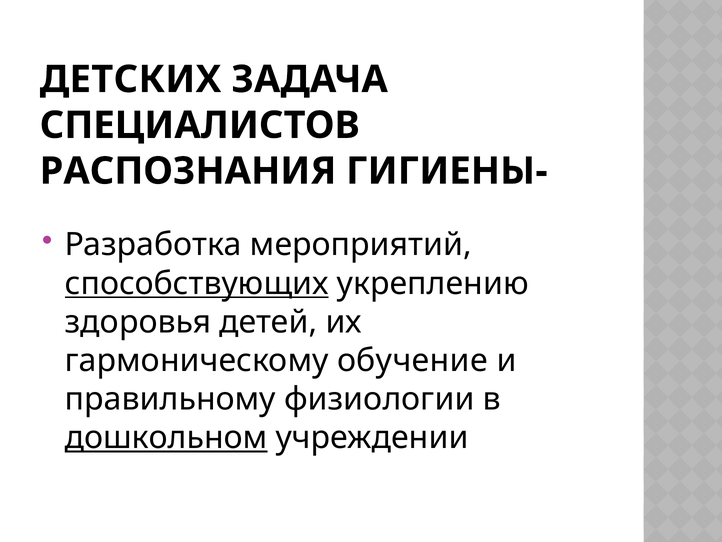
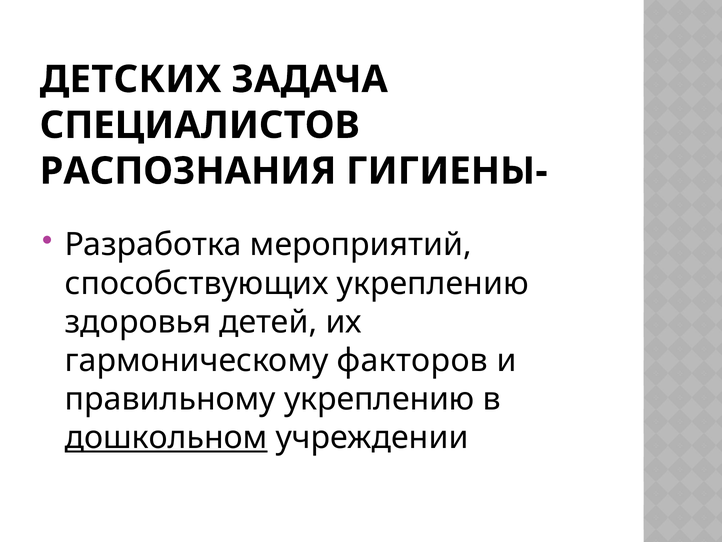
способствующих underline: present -> none
обучение: обучение -> факторов
правильному физиологии: физиологии -> укреплению
